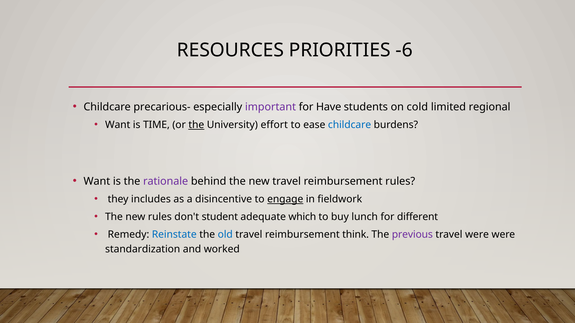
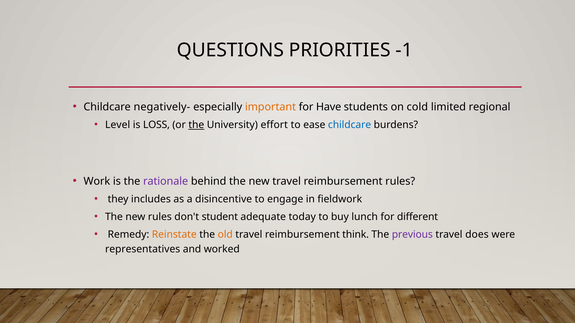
RESOURCES: RESOURCES -> QUESTIONS
-6: -6 -> -1
precarious-: precarious- -> negatively-
important colour: purple -> orange
Want at (118, 125): Want -> Level
TIME: TIME -> LOSS
Want at (97, 182): Want -> Work
engage underline: present -> none
which: which -> today
Reinstate colour: blue -> orange
old colour: blue -> orange
travel were: were -> does
standardization: standardization -> representatives
